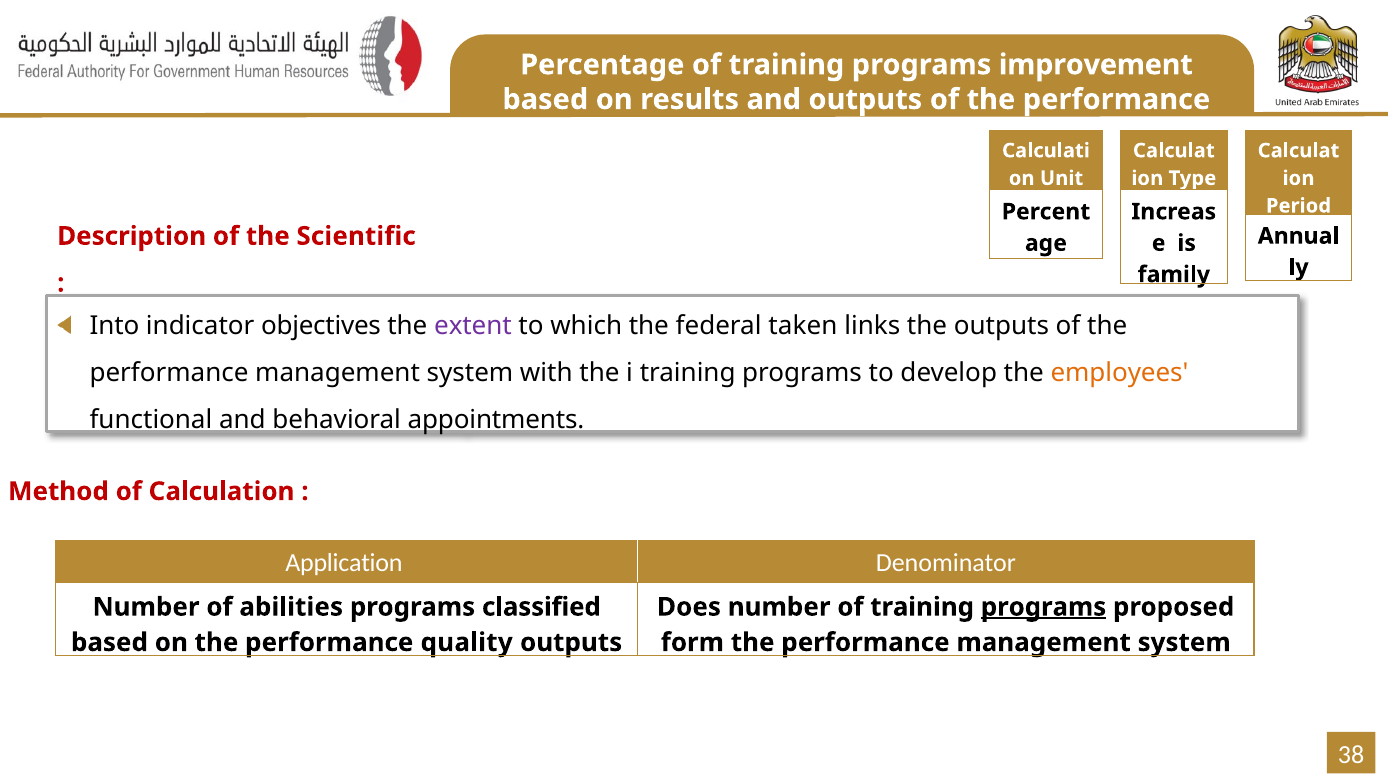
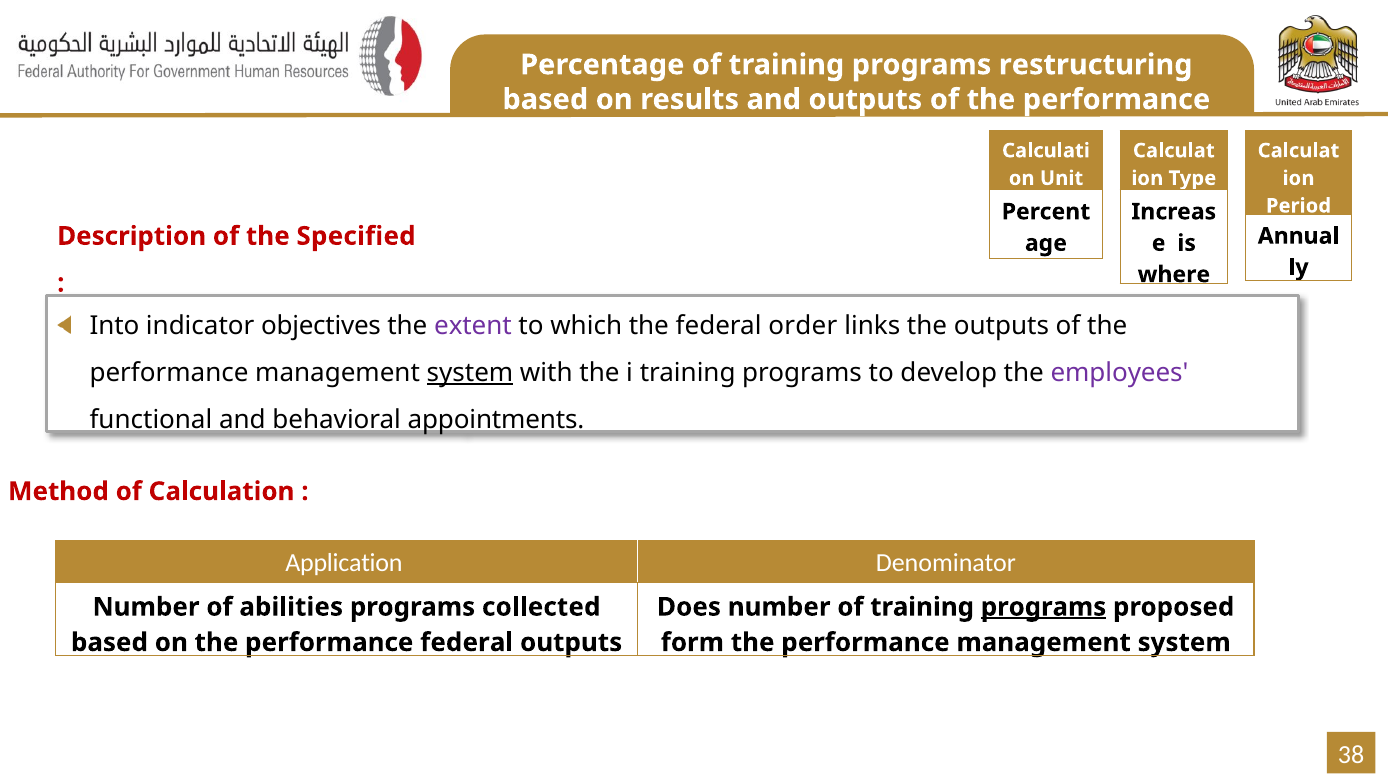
improvement: improvement -> restructuring
Scientific: Scientific -> Specified
family: family -> where
taken: taken -> order
system at (470, 373) underline: none -> present
employees colour: orange -> purple
classified: classified -> collected
performance quality: quality -> federal
